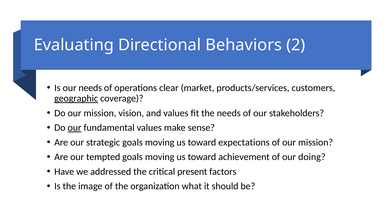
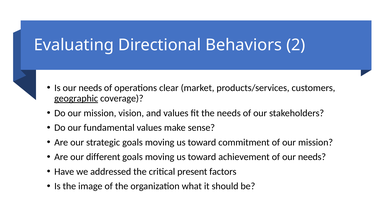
our at (75, 128) underline: present -> none
expectations: expectations -> commitment
tempted: tempted -> different
of our doing: doing -> needs
